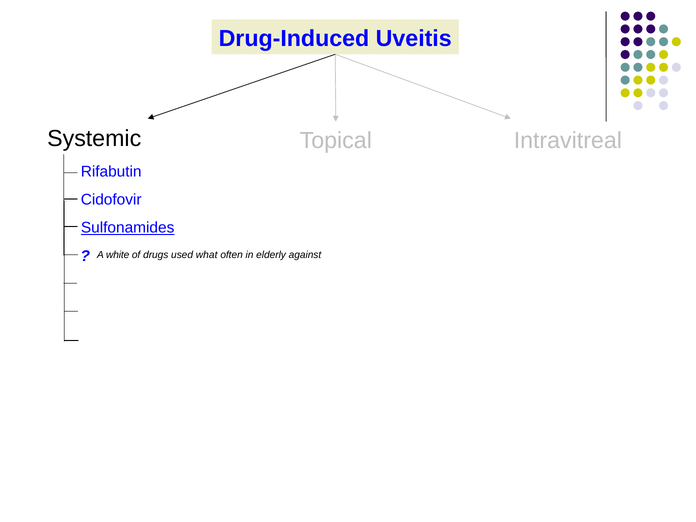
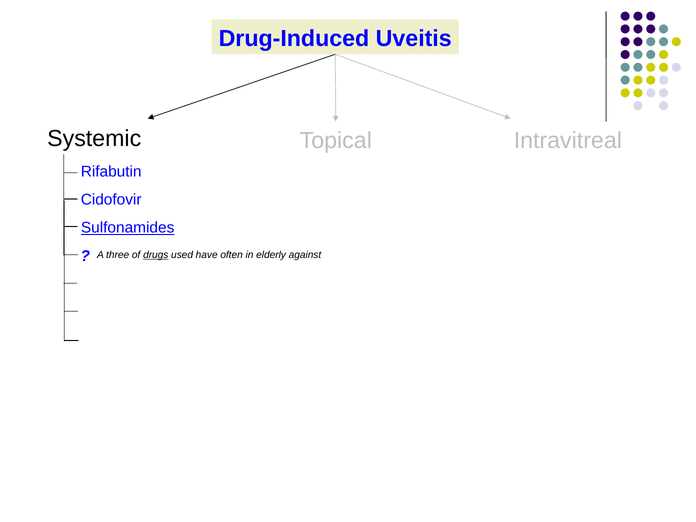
white: white -> three
drugs underline: none -> present
what: what -> have
